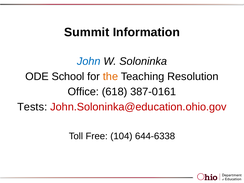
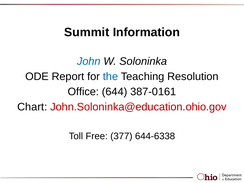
School: School -> Report
the colour: orange -> blue
618: 618 -> 644
Tests: Tests -> Chart
104: 104 -> 377
